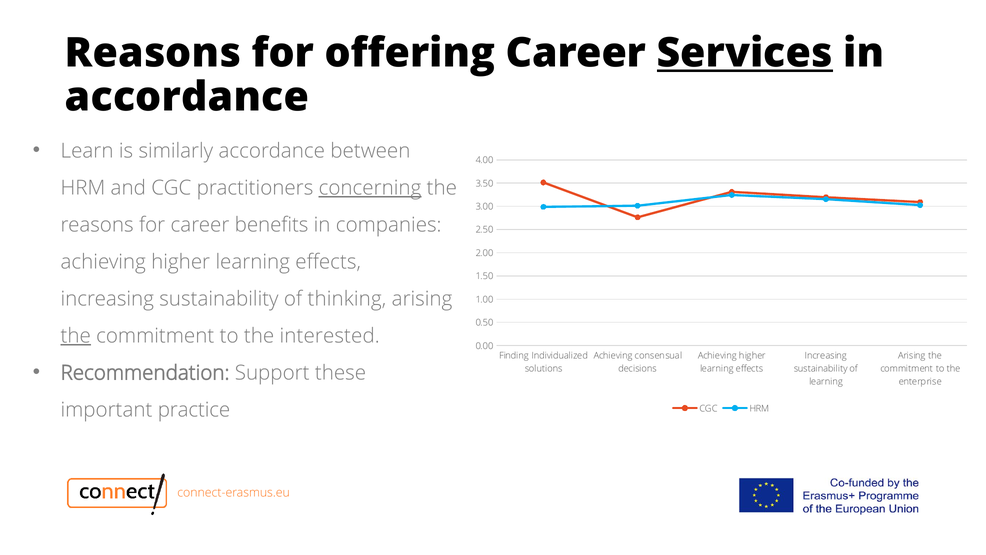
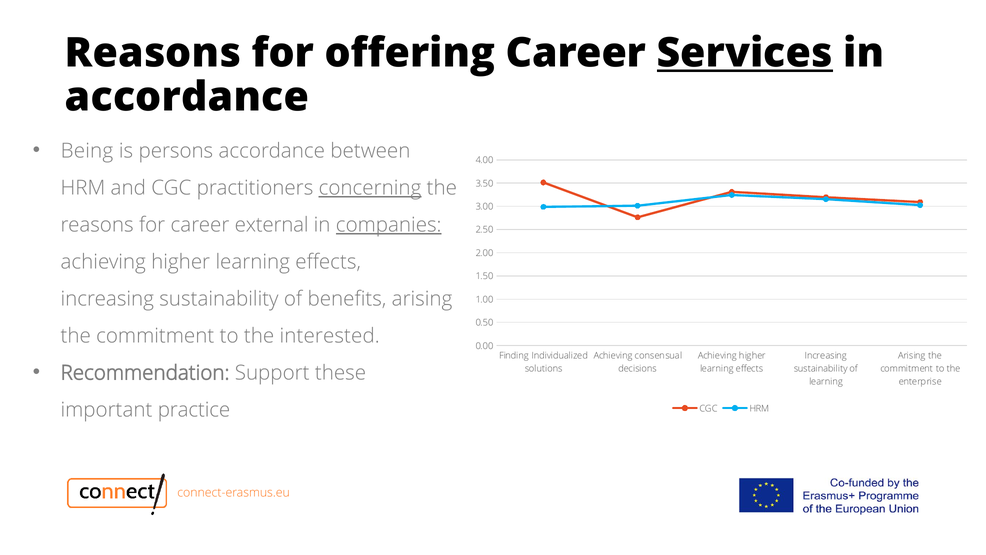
Learn: Learn -> Being
similarly: similarly -> persons
benefits: benefits -> external
companies underline: none -> present
thinking: thinking -> benefits
the at (76, 336) underline: present -> none
